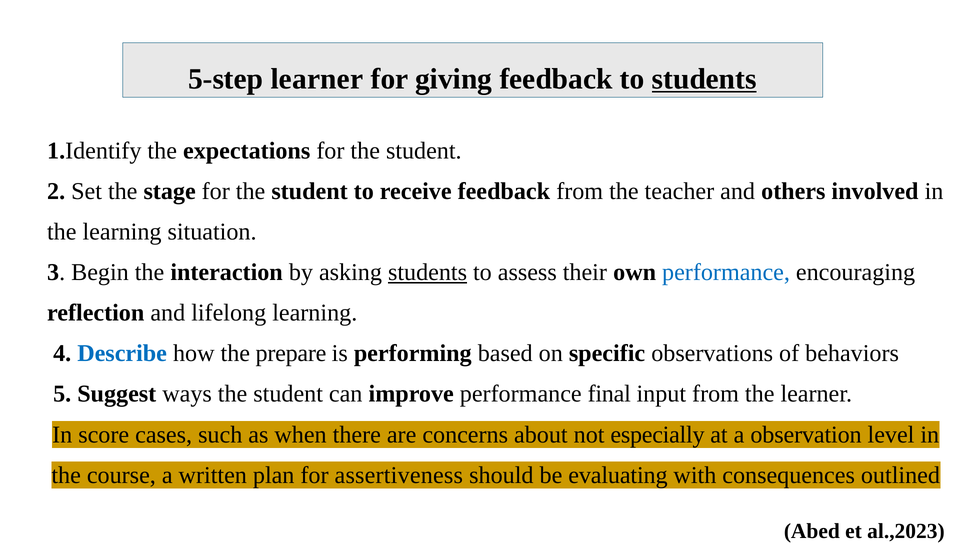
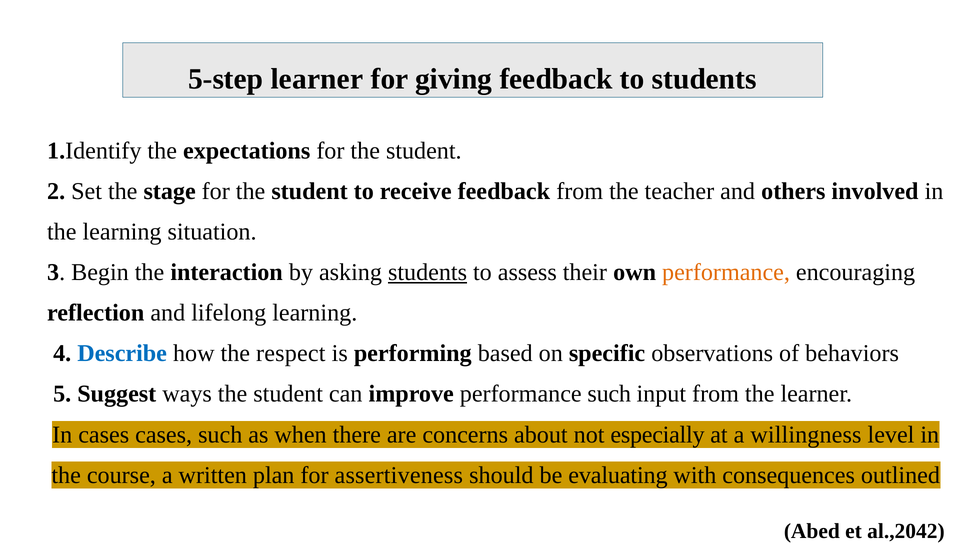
students at (704, 79) underline: present -> none
performance at (726, 272) colour: blue -> orange
prepare: prepare -> respect
performance final: final -> such
In score: score -> cases
observation: observation -> willingness
al.,2023: al.,2023 -> al.,2042
